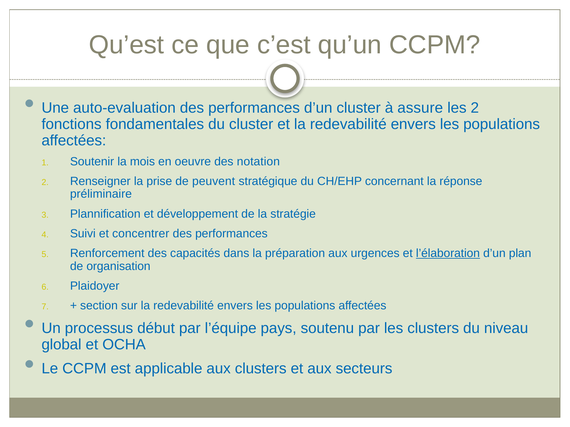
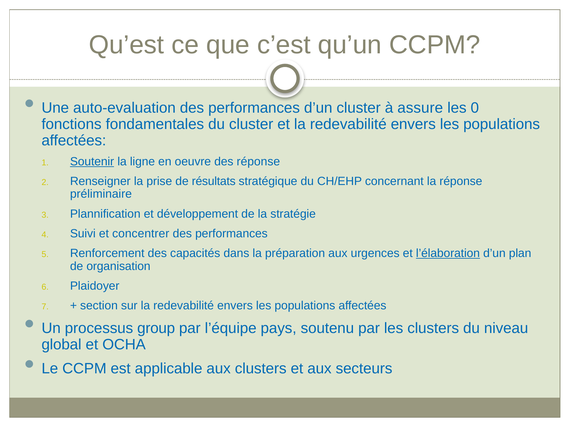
les 2: 2 -> 0
Soutenir underline: none -> present
mois: mois -> ligne
des notation: notation -> réponse
peuvent: peuvent -> résultats
début: début -> group
